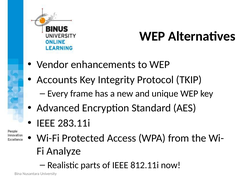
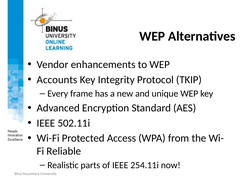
283.11i: 283.11i -> 502.11i
Analyze: Analyze -> Reliable
812.11i: 812.11i -> 254.11i
